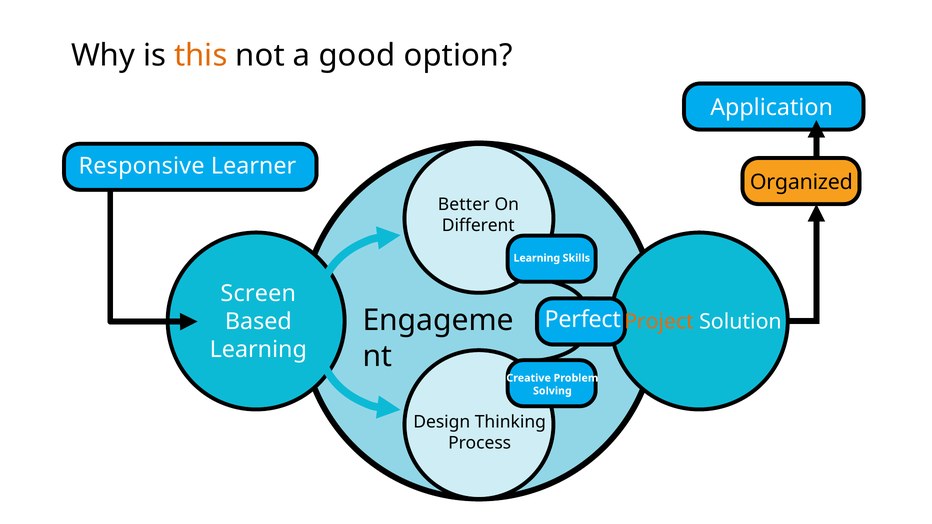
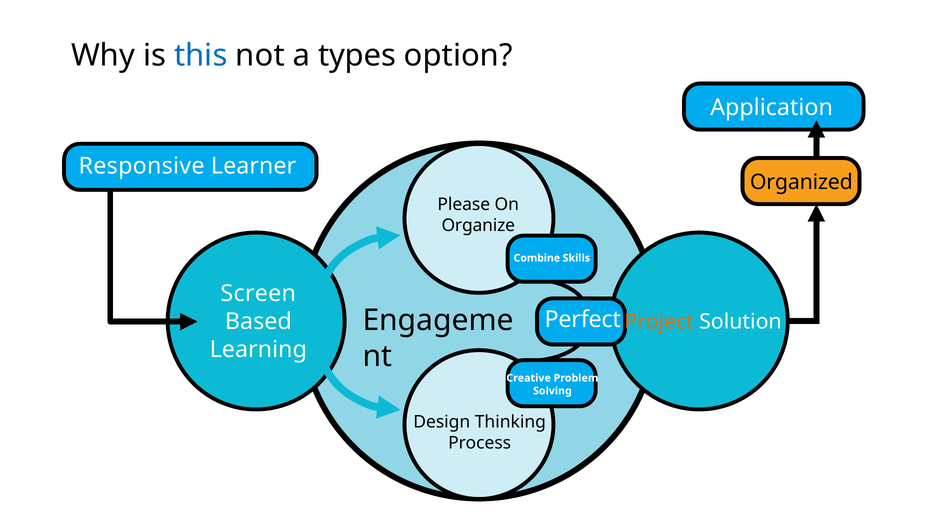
this colour: orange -> blue
good: good -> types
Better: Better -> Please
Different: Different -> Organize
Learning at (537, 258): Learning -> Combine
